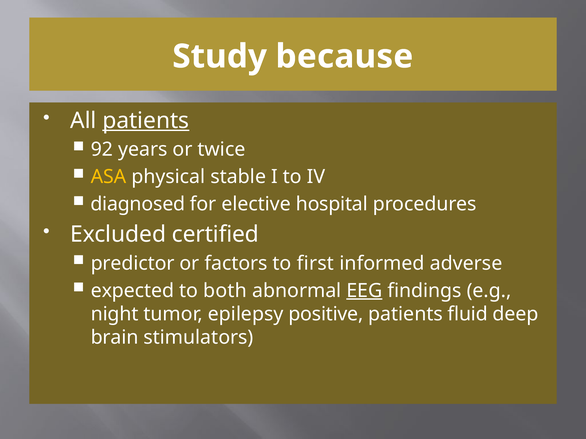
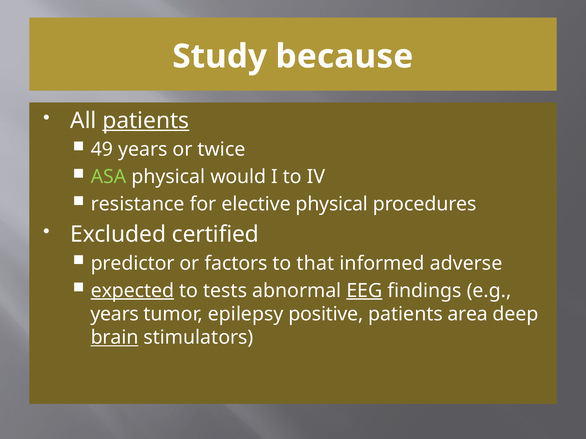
92: 92 -> 49
ASA colour: yellow -> light green
stable: stable -> would
diagnosed: diagnosed -> resistance
elective hospital: hospital -> physical
first: first -> that
expected underline: none -> present
both: both -> tests
night at (115, 314): night -> years
fluid: fluid -> area
brain underline: none -> present
